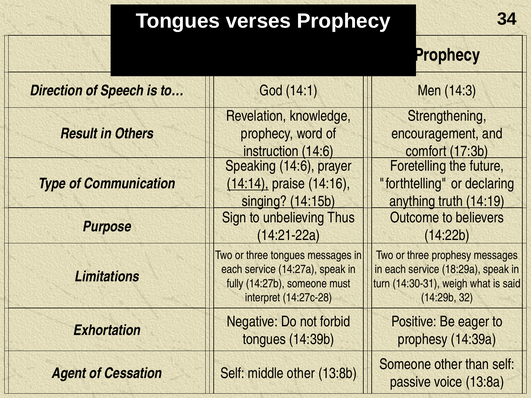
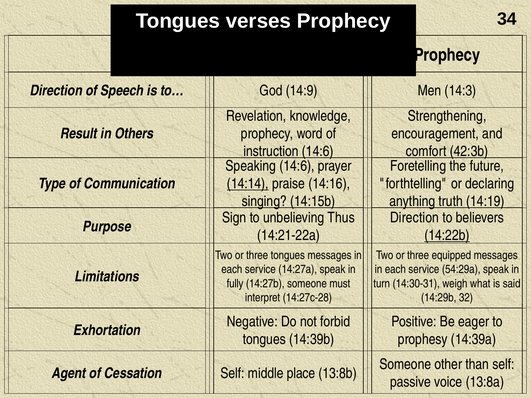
14:1: 14:1 -> 14:9
17:3b: 17:3b -> 42:3b
Outcome at (415, 218): Outcome -> Direction
14:22b underline: none -> present
three prophesy: prophesy -> equipped
18:29a: 18:29a -> 54:29a
middle other: other -> place
